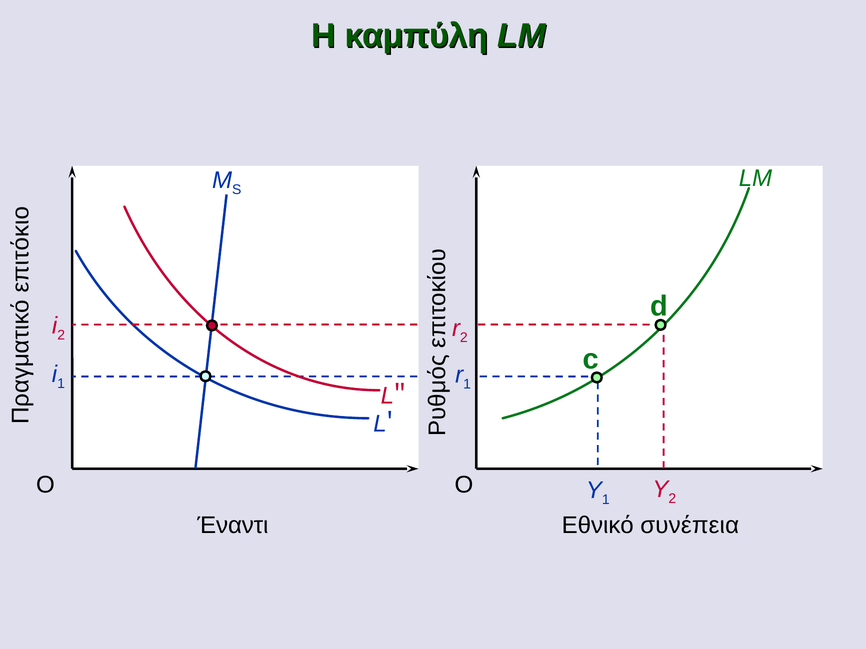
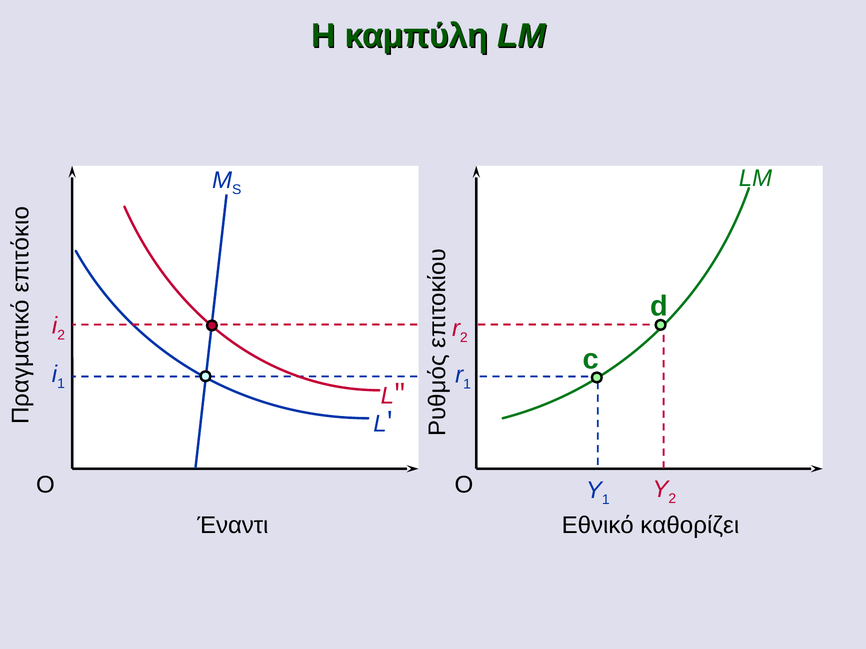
συνέπεια: συνέπεια -> καθορίζει
